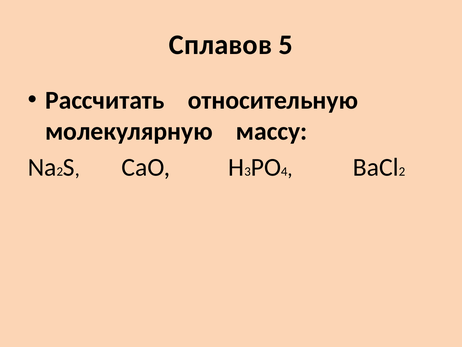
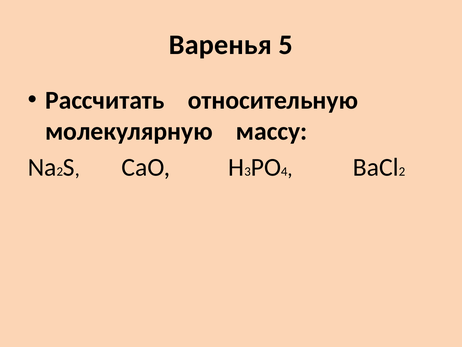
Сплавов: Сплавов -> Варенья
